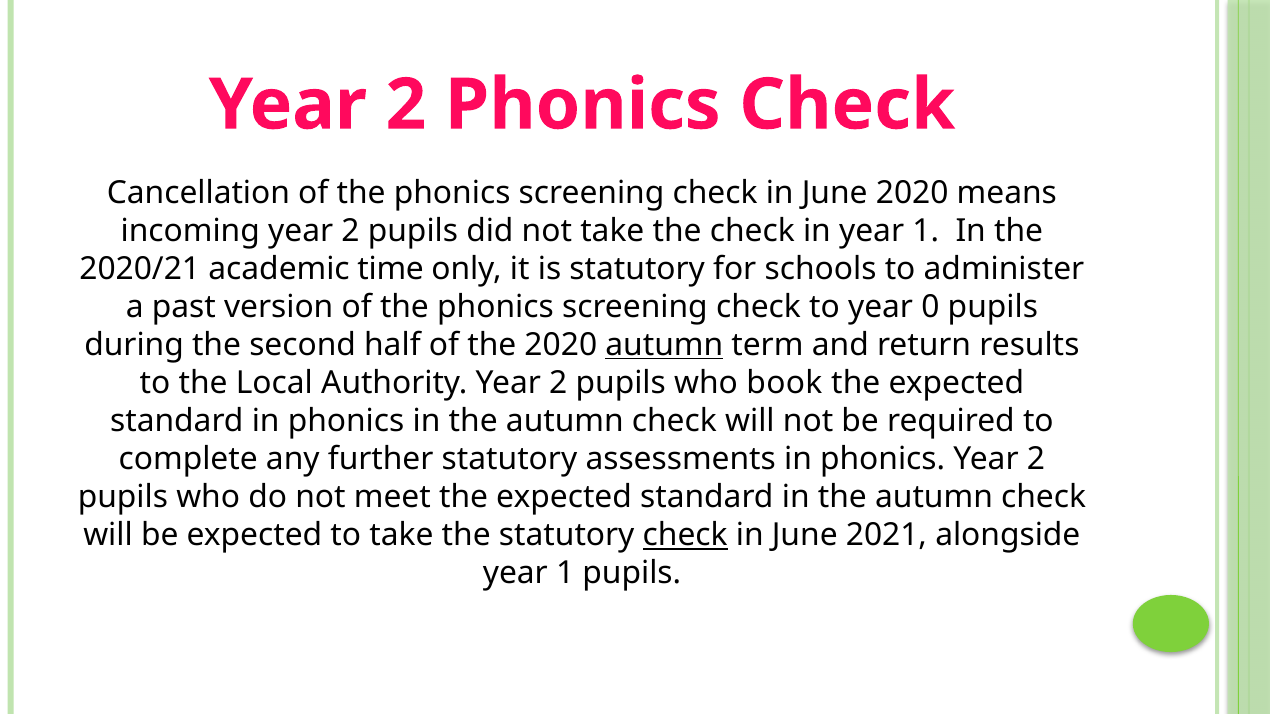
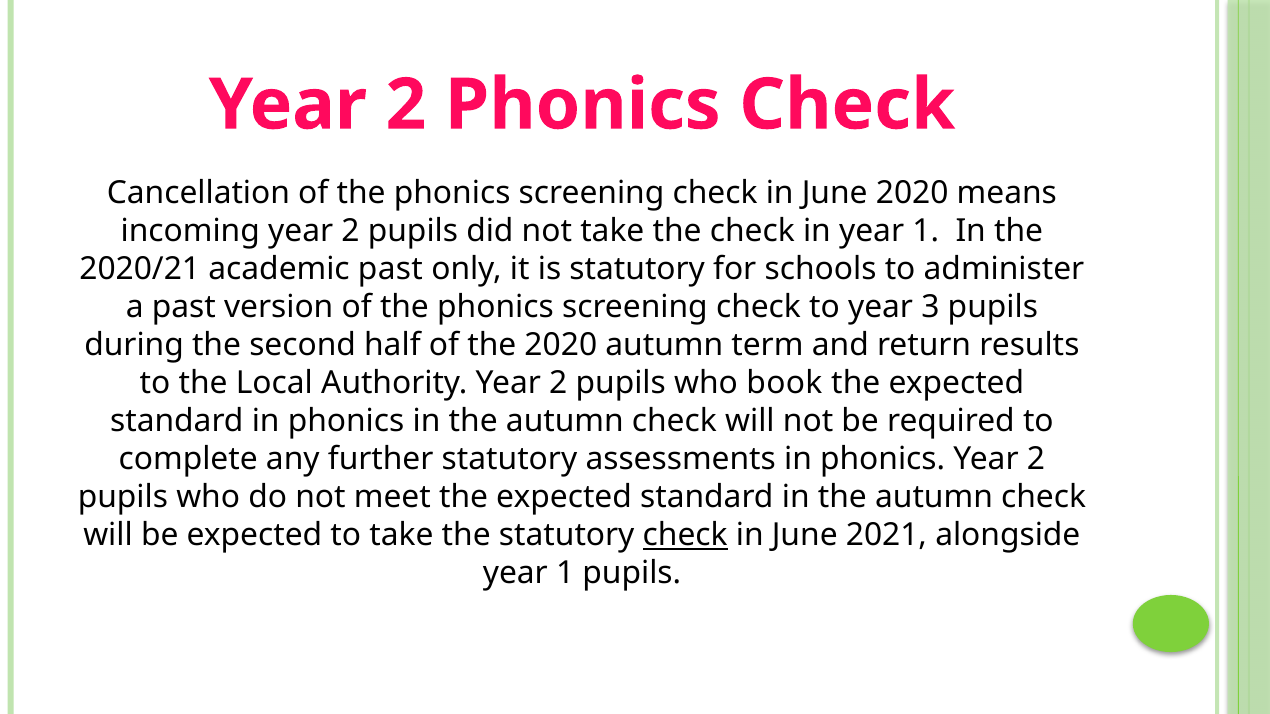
academic time: time -> past
0: 0 -> 3
autumn at (664, 345) underline: present -> none
